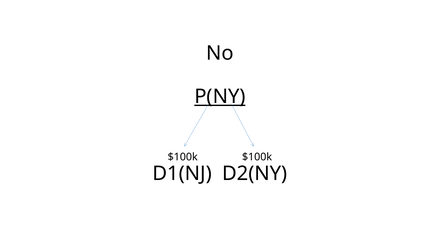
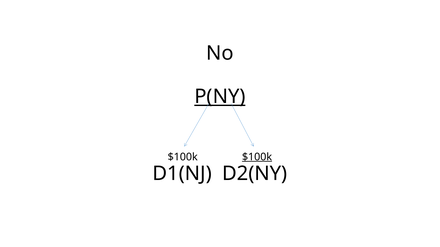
$100k at (257, 157) underline: none -> present
